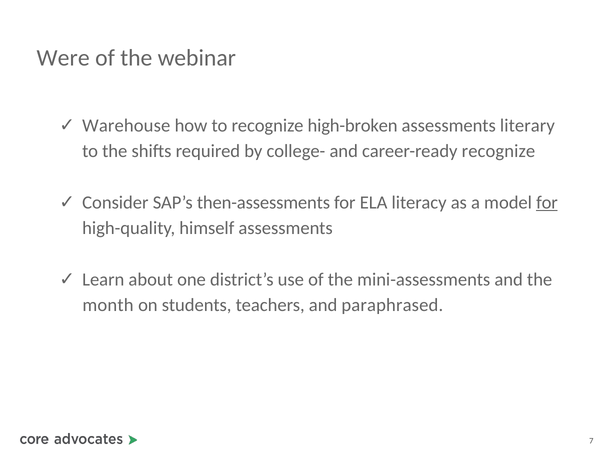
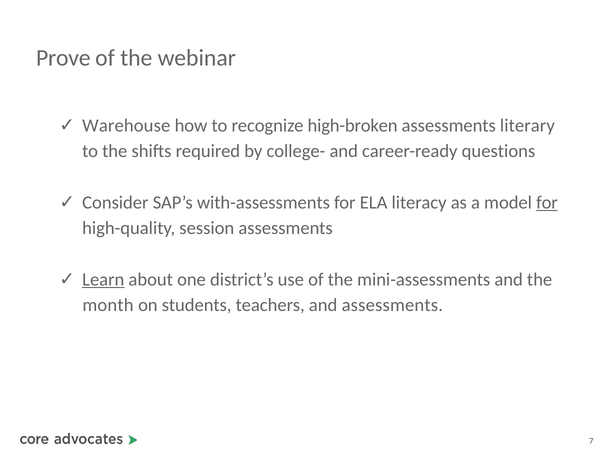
Were: Were -> Prove
career-ready recognize: recognize -> questions
then-assessments: then-assessments -> with-assessments
himself: himself -> session
Learn underline: none -> present
and paraphrased: paraphrased -> assessments
